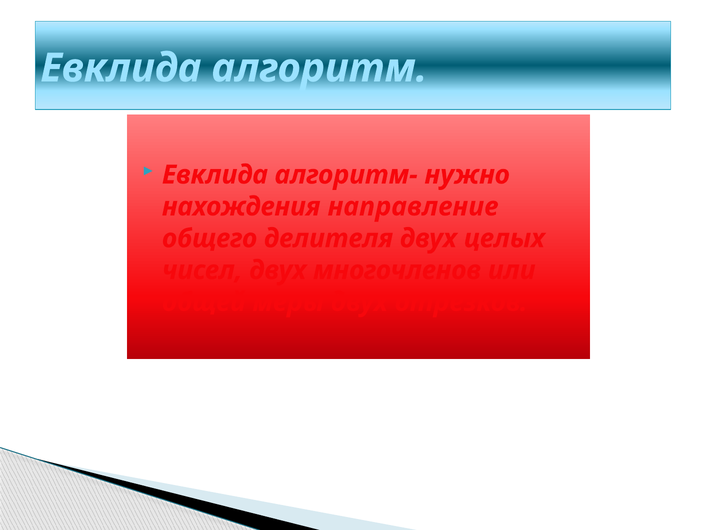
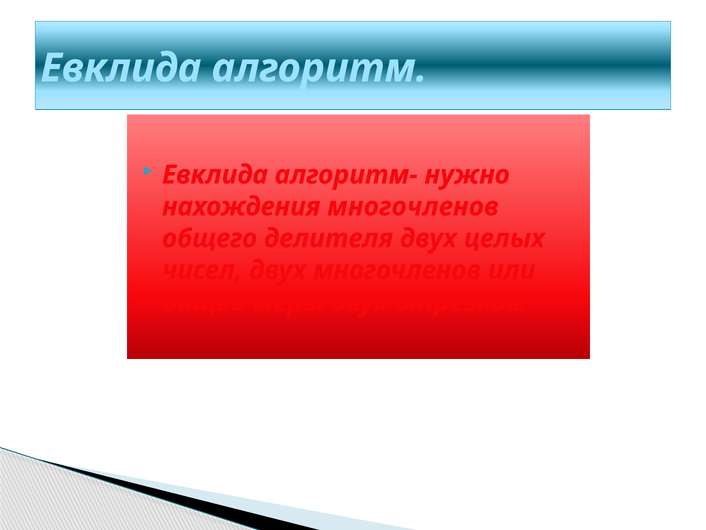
нахождения направление: направление -> многочленов
